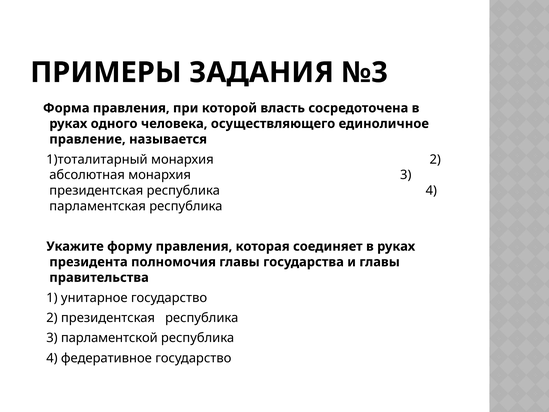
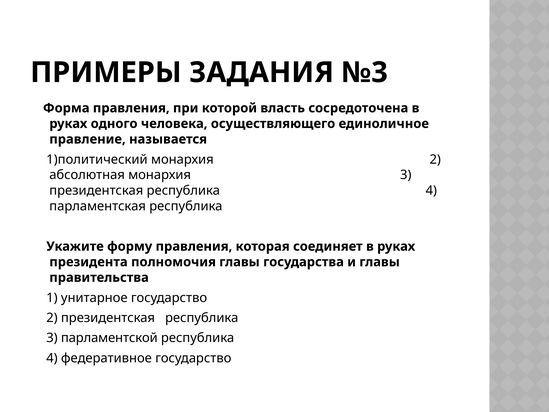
1)тоталитарный: 1)тоталитарный -> 1)политический
